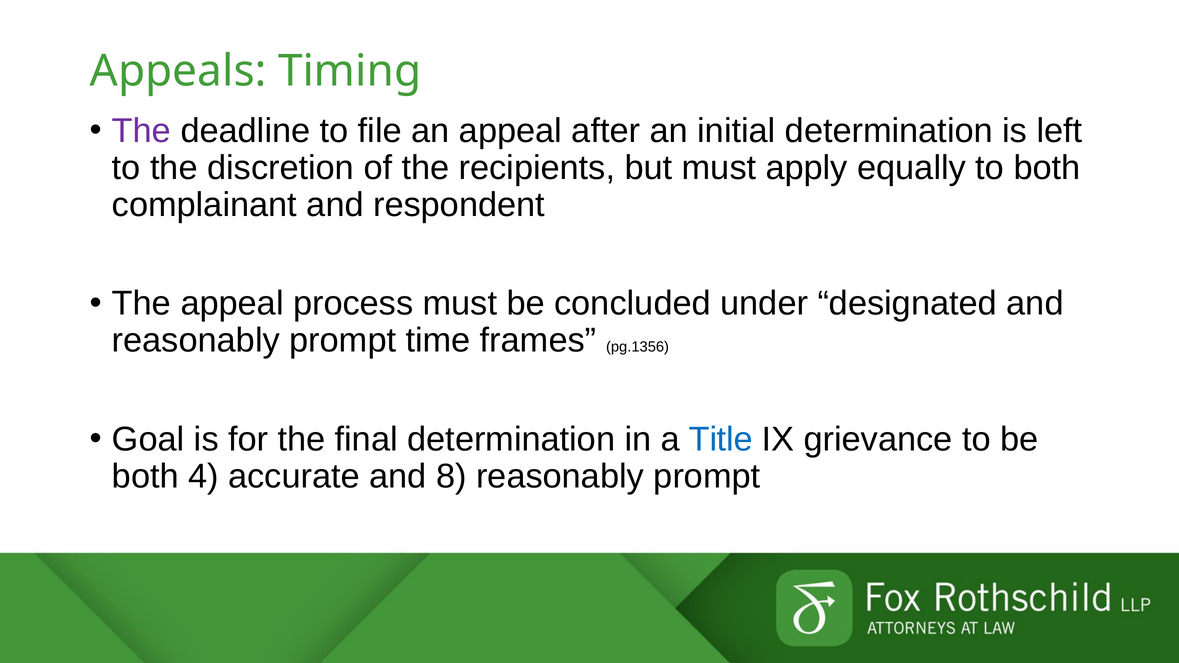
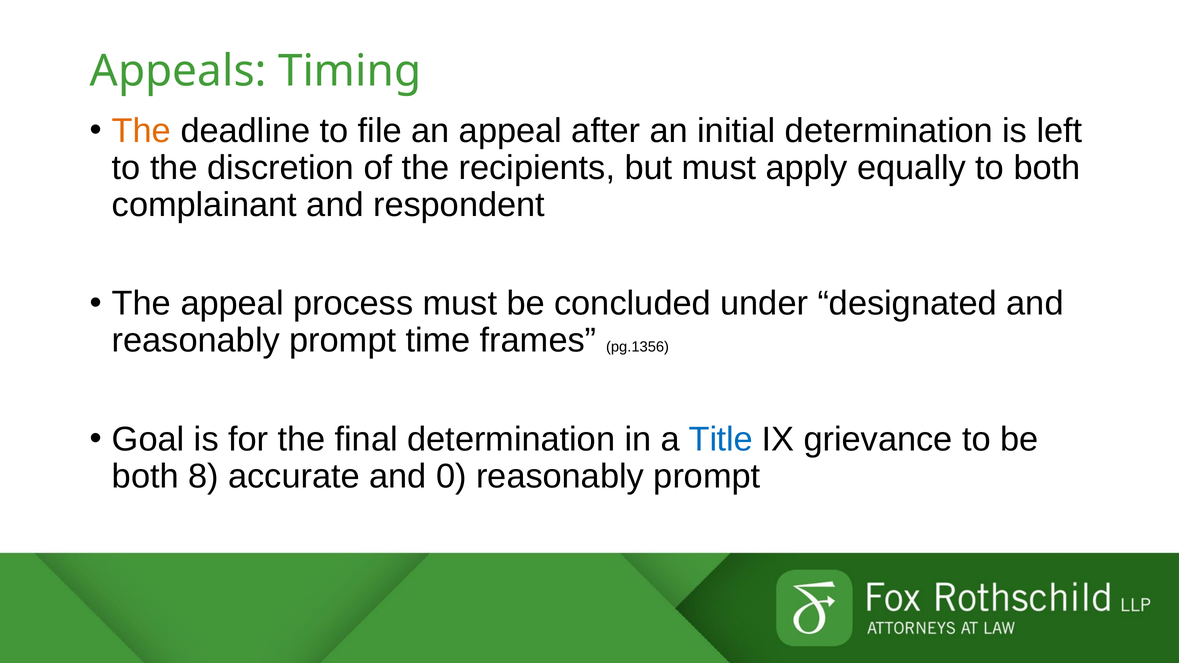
The at (142, 131) colour: purple -> orange
4: 4 -> 8
8: 8 -> 0
